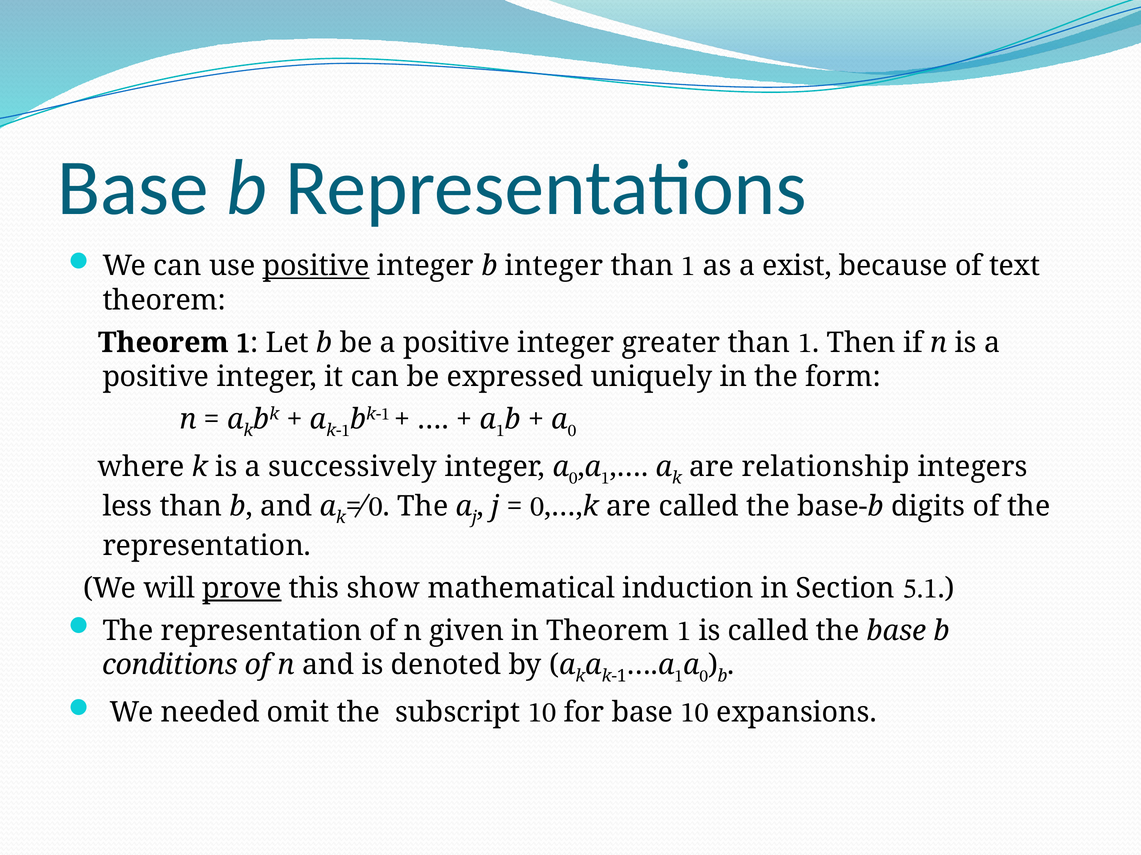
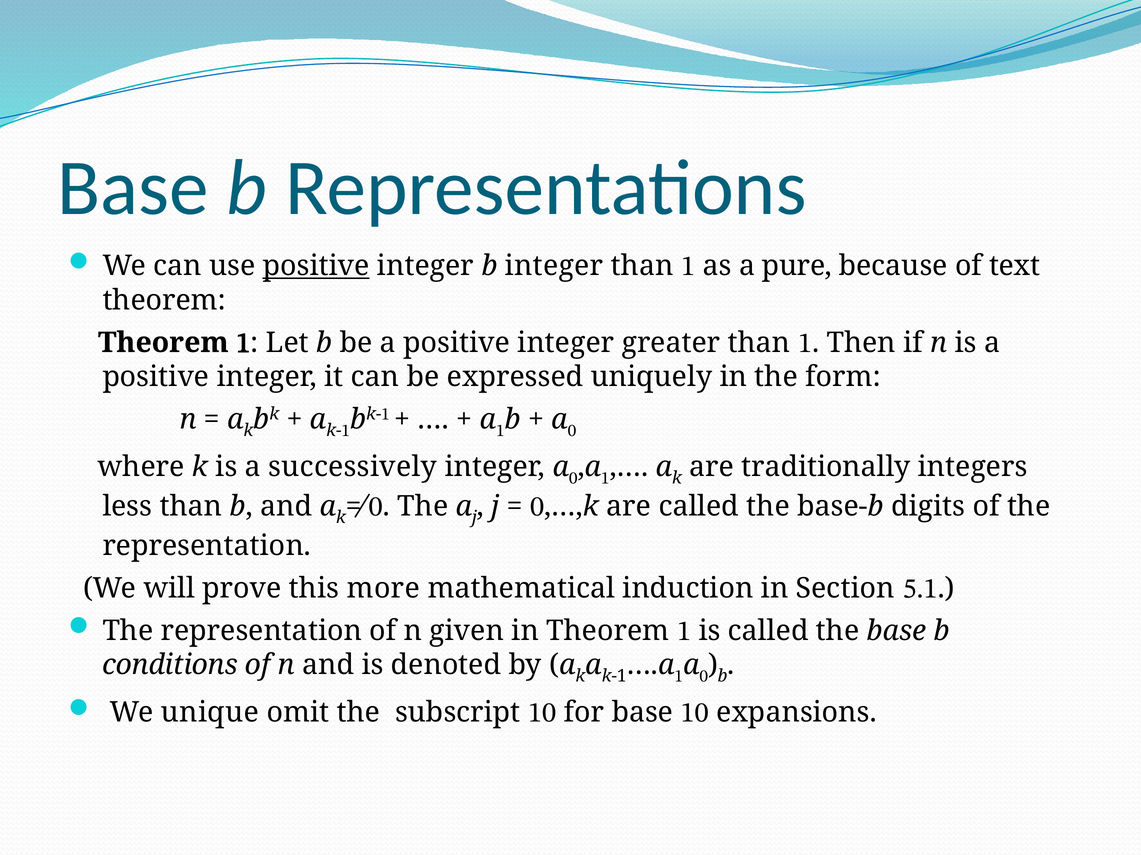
exist: exist -> pure
relationship: relationship -> traditionally
prove underline: present -> none
show: show -> more
needed: needed -> unique
